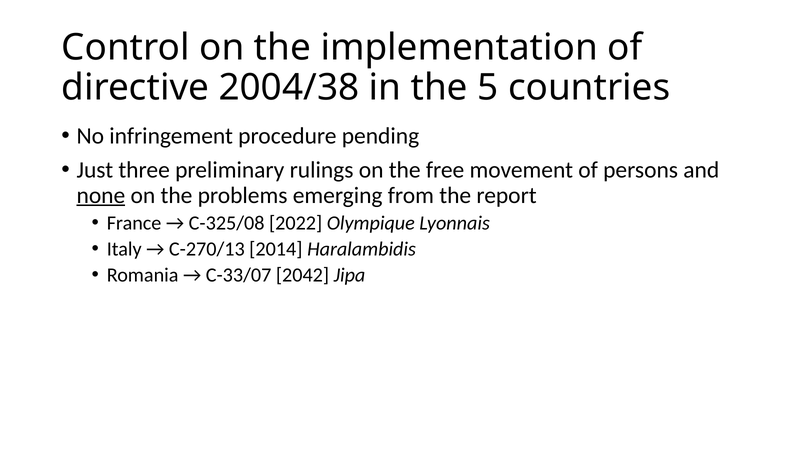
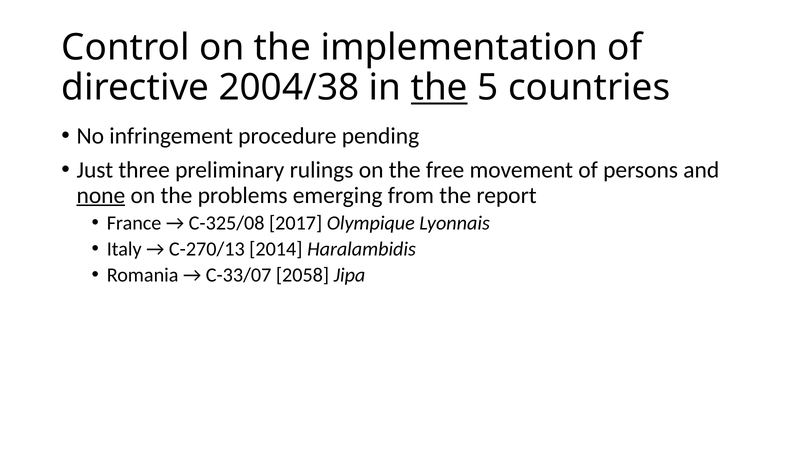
the at (439, 88) underline: none -> present
2022: 2022 -> 2017
2042: 2042 -> 2058
